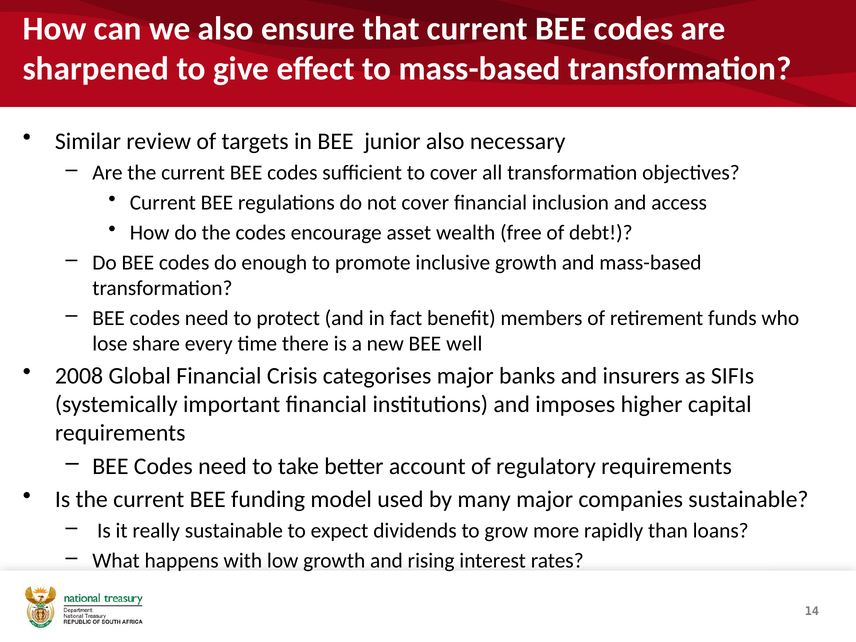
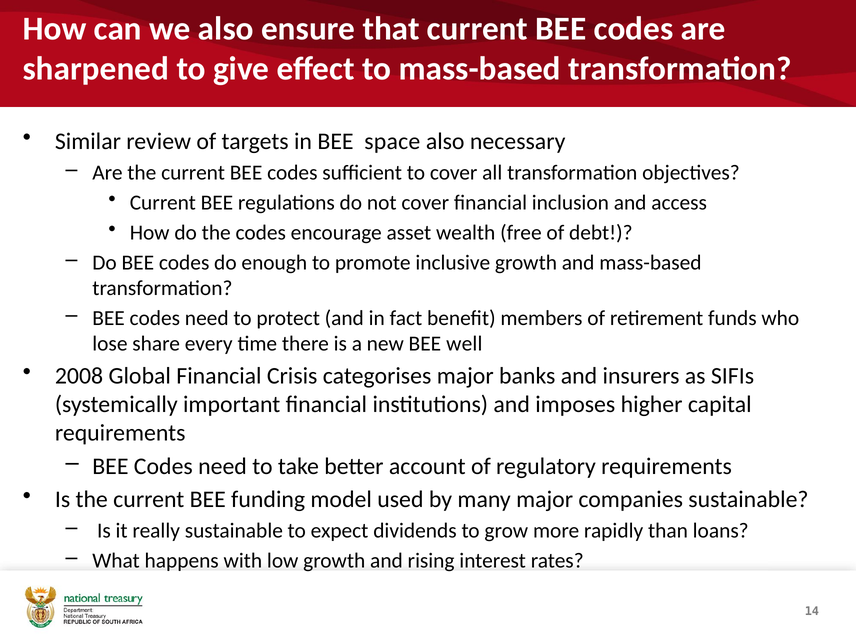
junior: junior -> space
